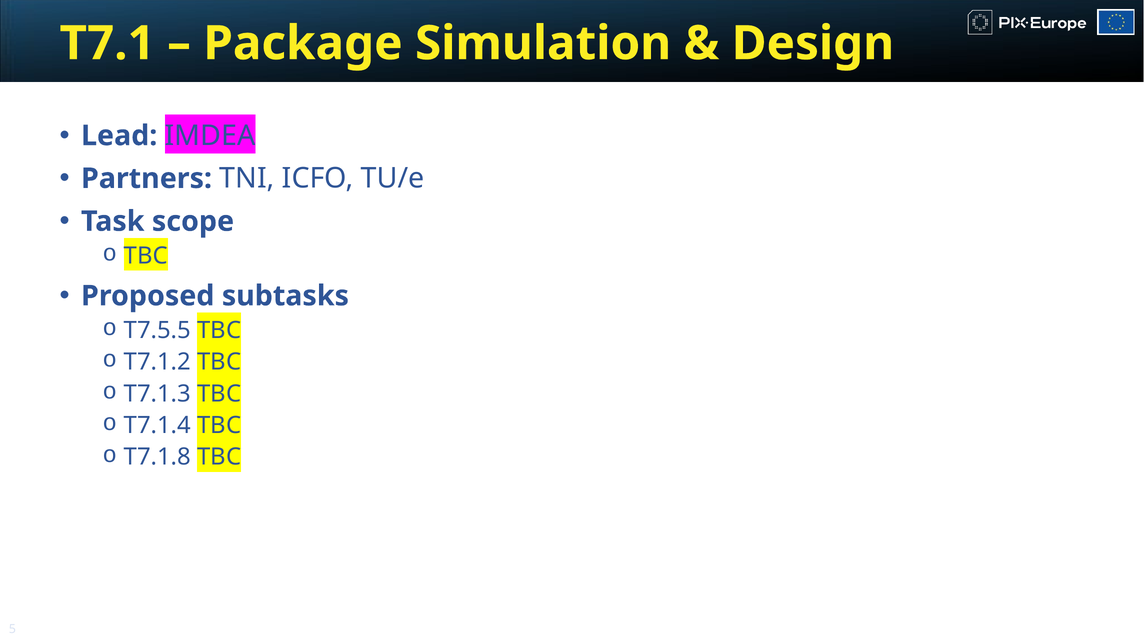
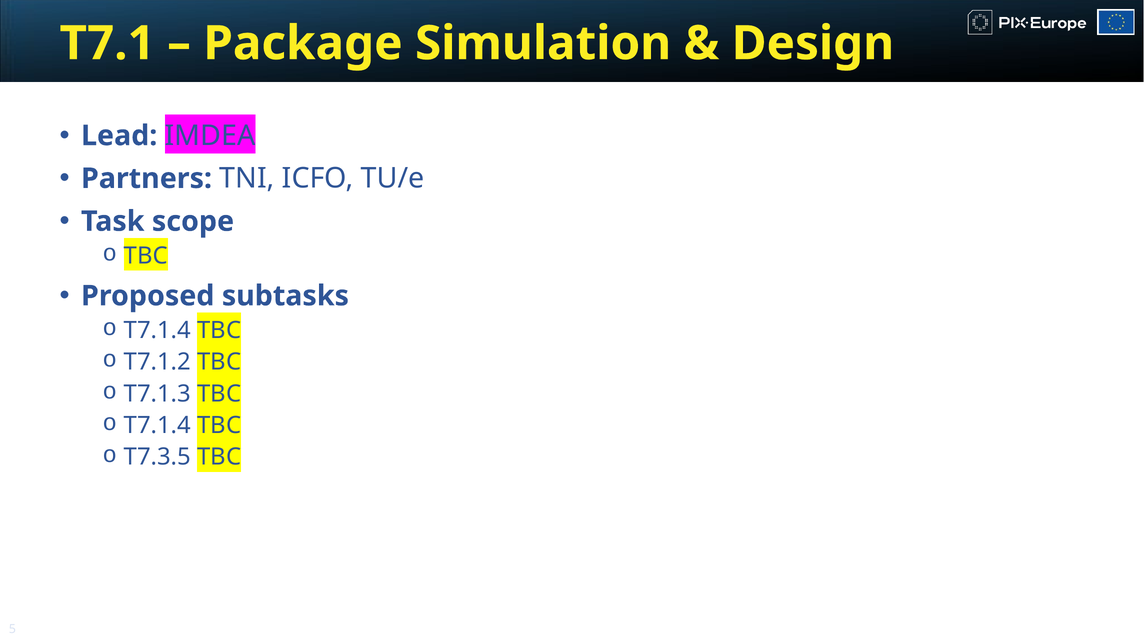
T7.5.5 at (157, 330): T7.5.5 -> T7.1.4
T7.1.8: T7.1.8 -> T7.3.5
